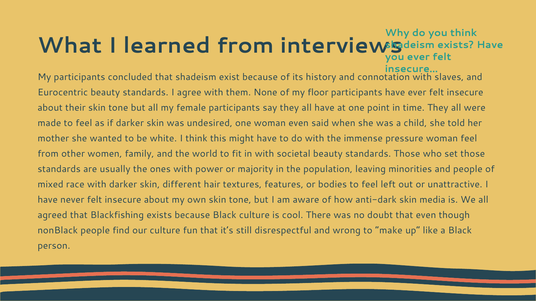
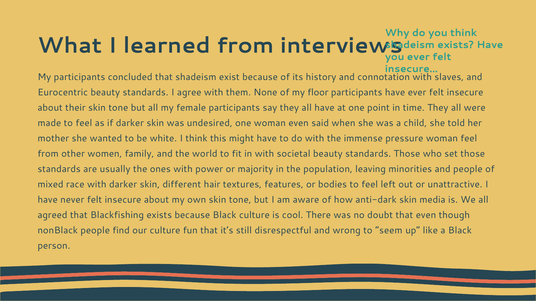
make: make -> seem
